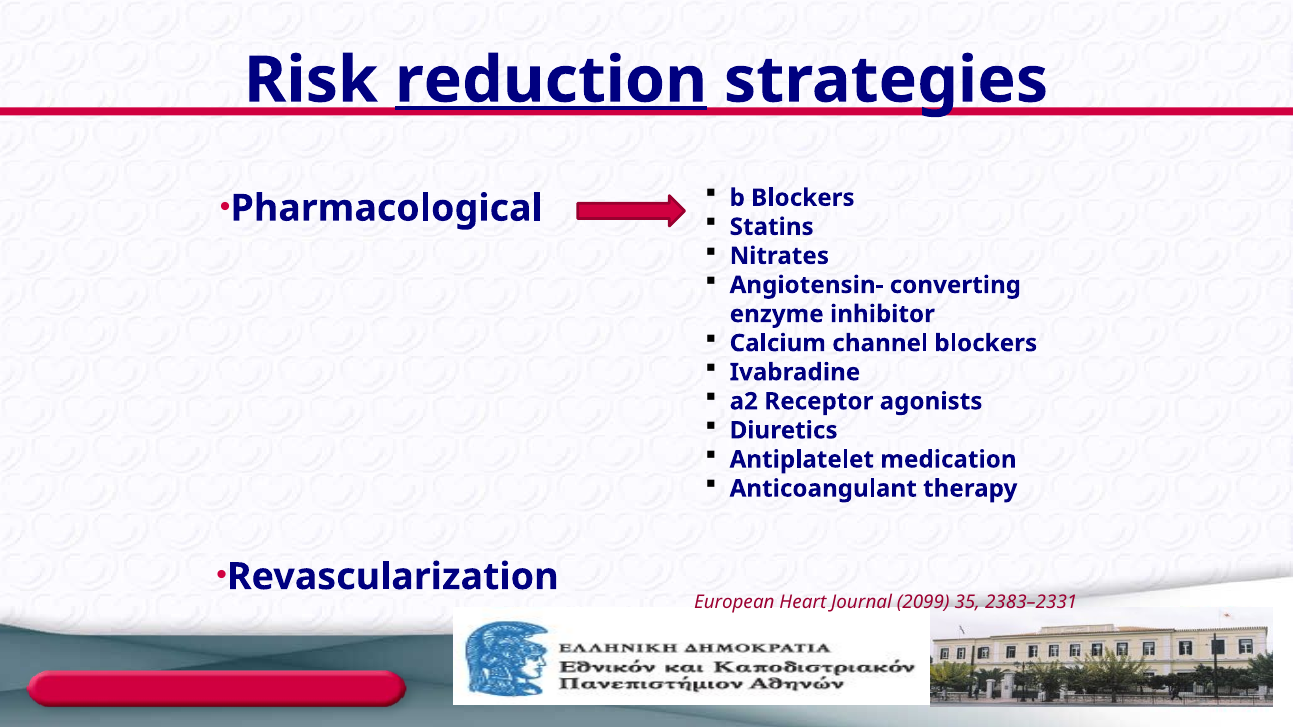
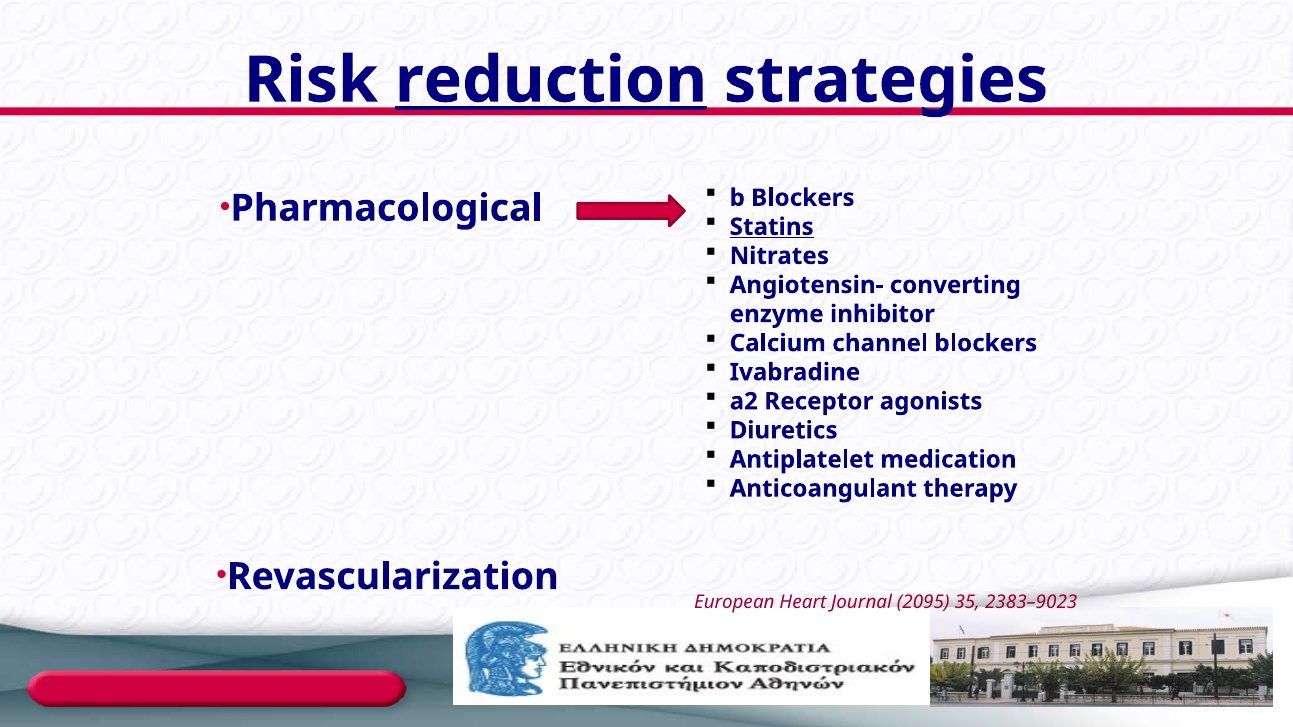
Statins underline: none -> present
2099: 2099 -> 2095
2383–2331: 2383–2331 -> 2383–9023
